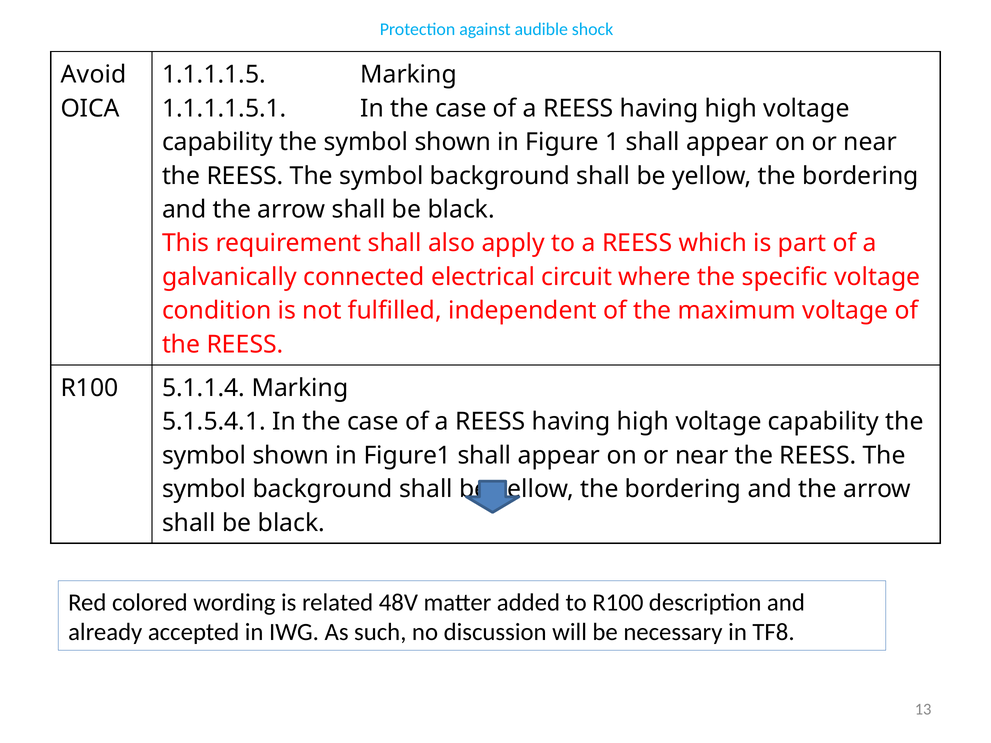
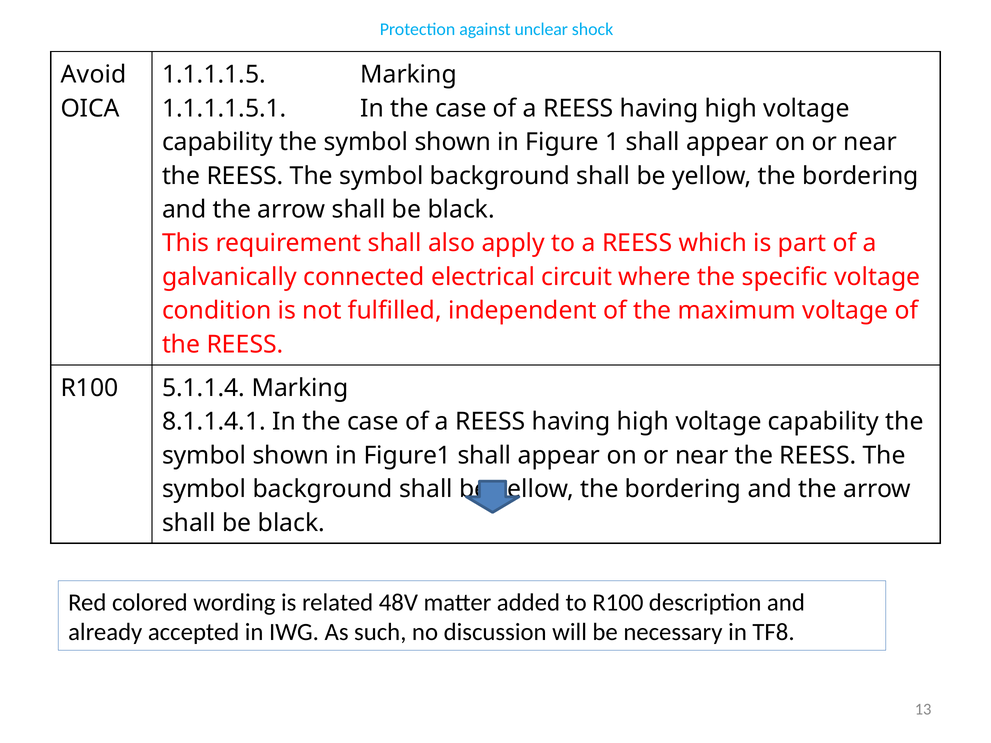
audible: audible -> unclear
5.1.5.4.1: 5.1.5.4.1 -> 8.1.1.4.1
